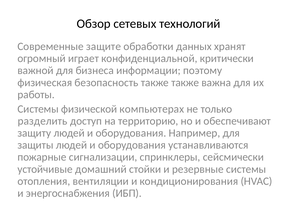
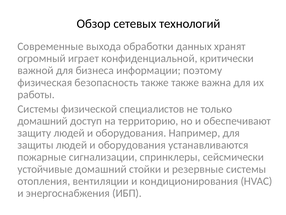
защите: защите -> выхода
компьютерах: компьютерах -> специалистов
разделить at (43, 121): разделить -> домашний
